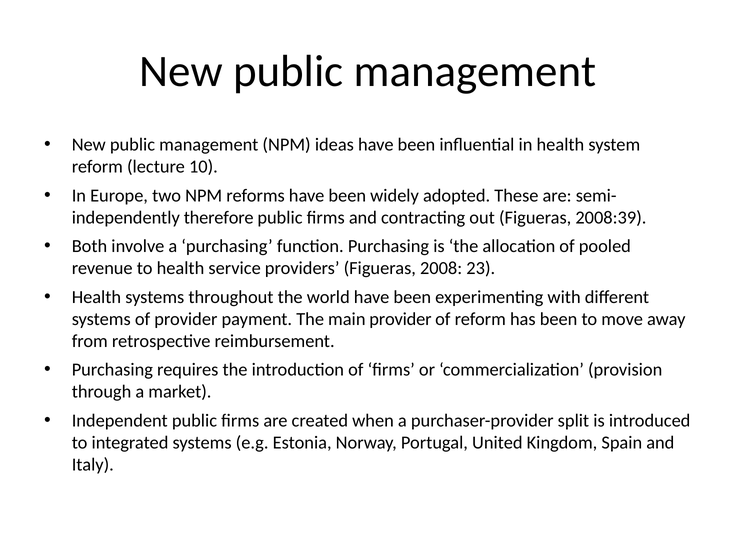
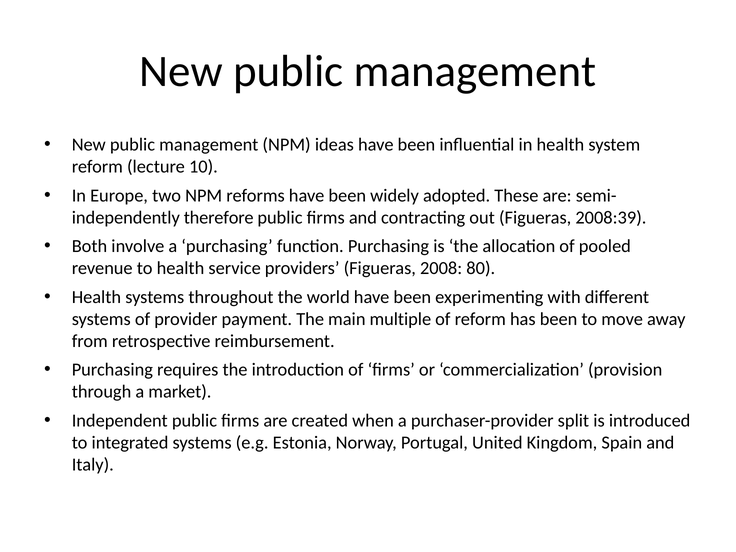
23: 23 -> 80
main provider: provider -> multiple
